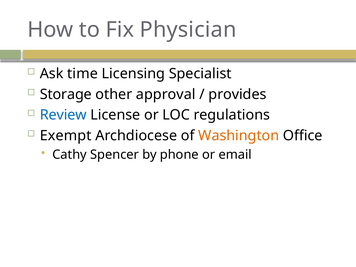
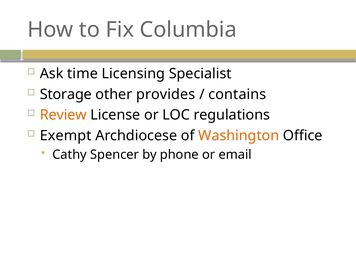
Physician: Physician -> Columbia
approval: approval -> provides
provides: provides -> contains
Review colour: blue -> orange
